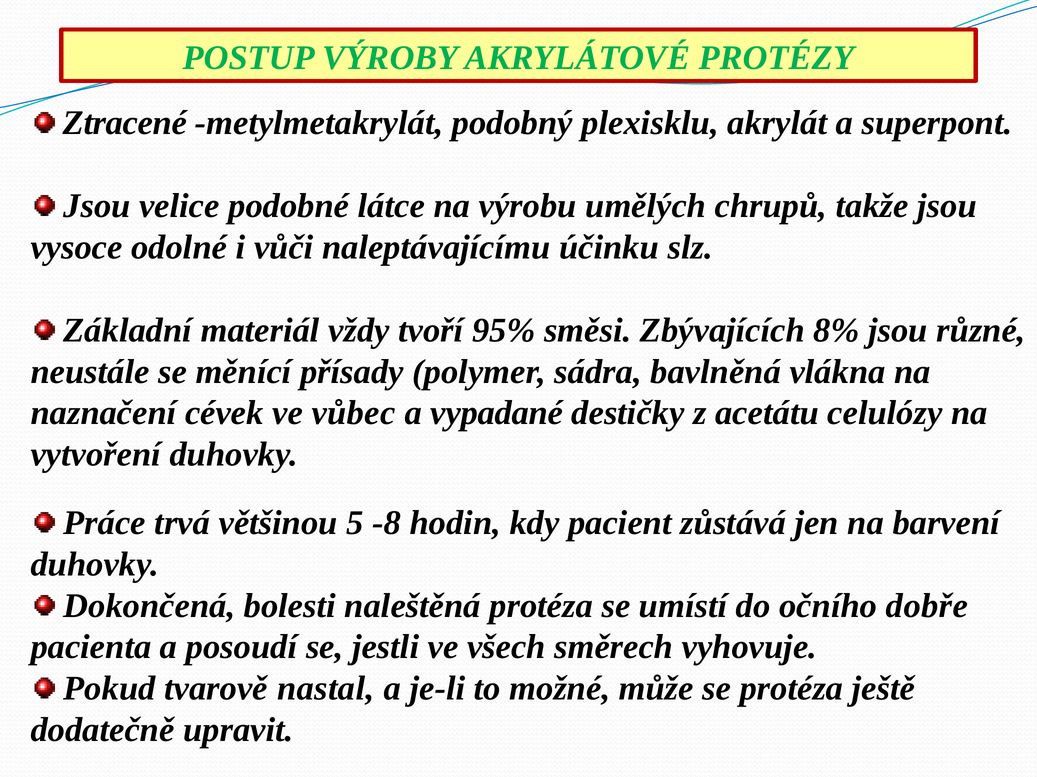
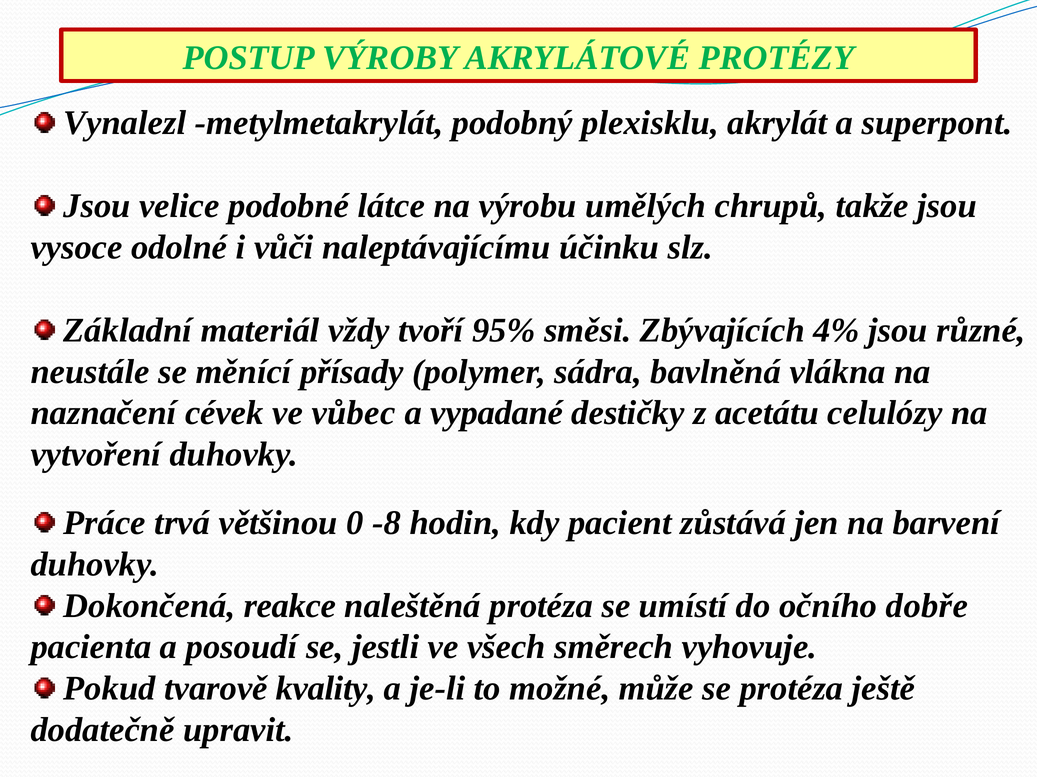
Ztracené: Ztracené -> Vynalezl
8%: 8% -> 4%
5: 5 -> 0
bolesti: bolesti -> reakce
nastal: nastal -> kvality
